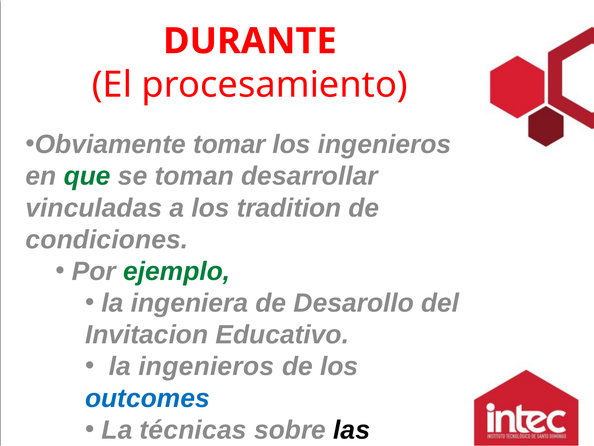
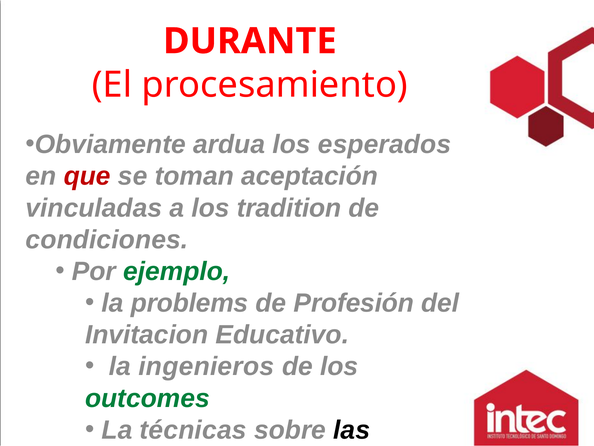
tomar: tomar -> ardua
los ingenieros: ingenieros -> esperados
que colour: green -> red
desarrollar: desarrollar -> aceptación
ingeniera: ingeniera -> problems
Desarollo: Desarollo -> Profesión
outcomes colour: blue -> green
